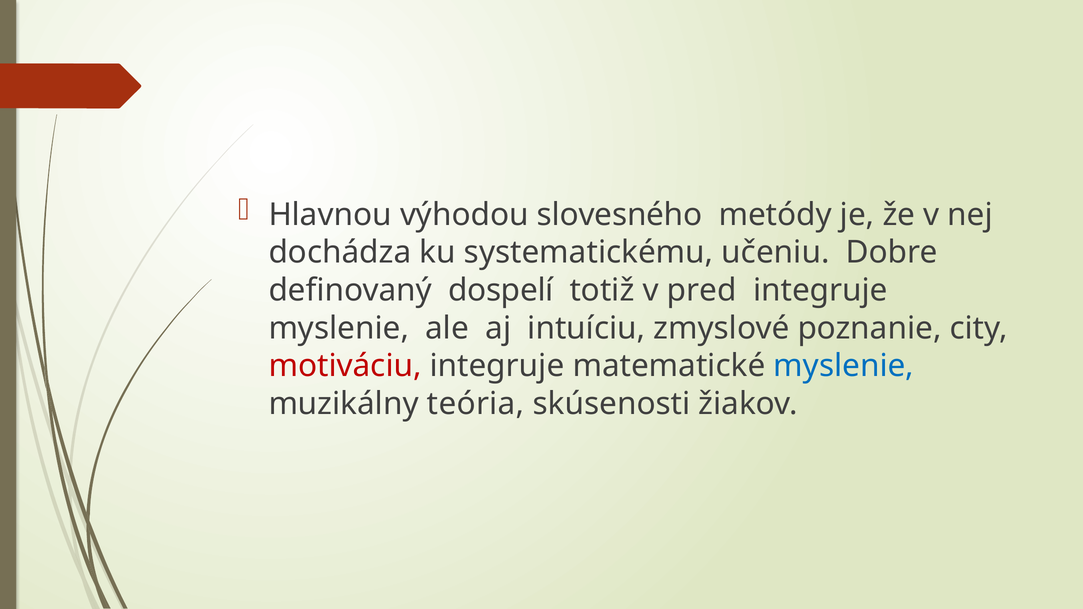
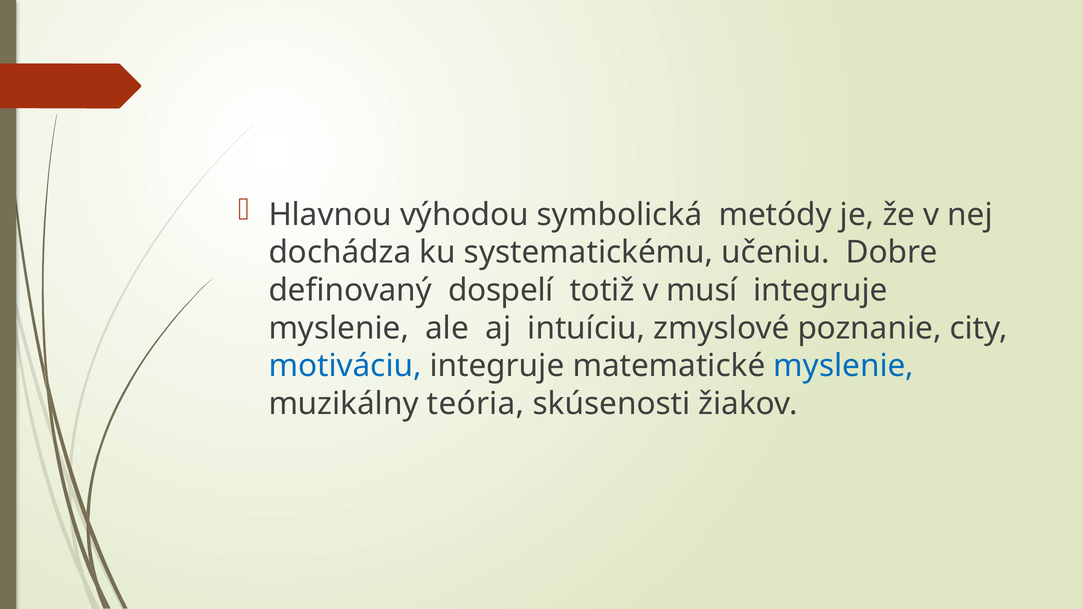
slovesného: slovesného -> symbolická
pred: pred -> musí
motiváciu colour: red -> blue
